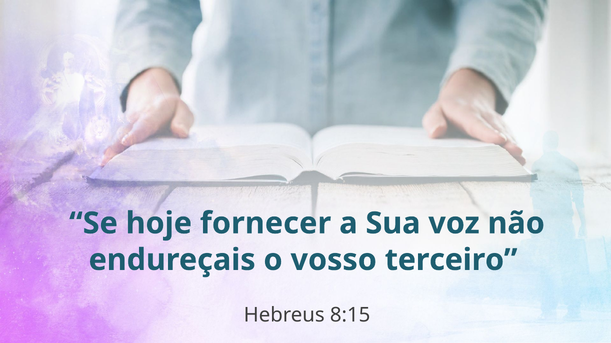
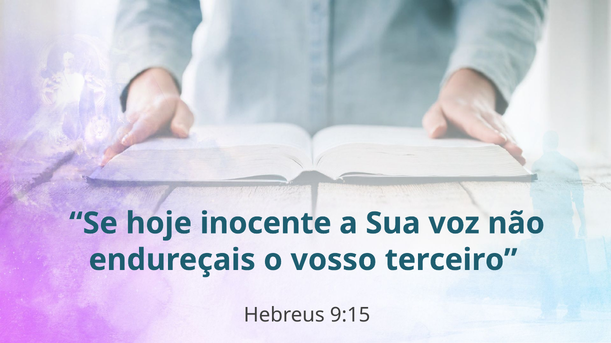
fornecer: fornecer -> inocente
8:15: 8:15 -> 9:15
